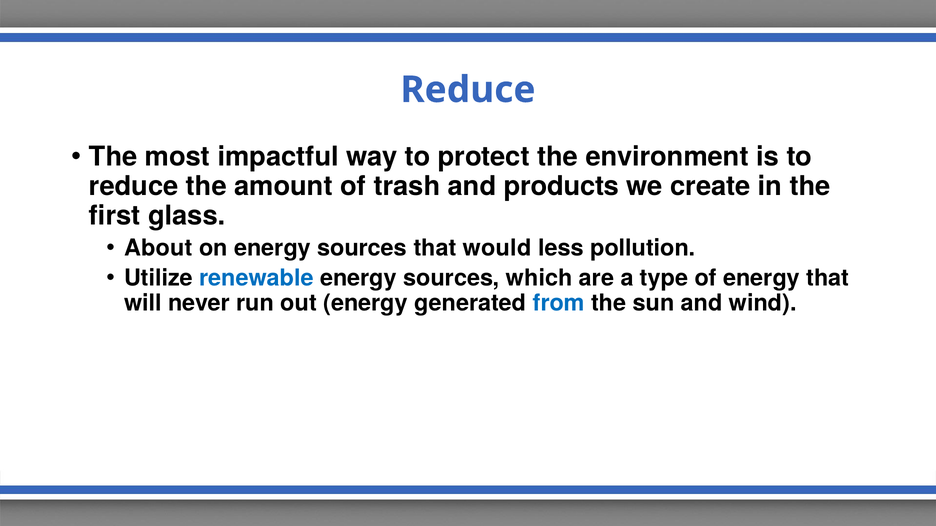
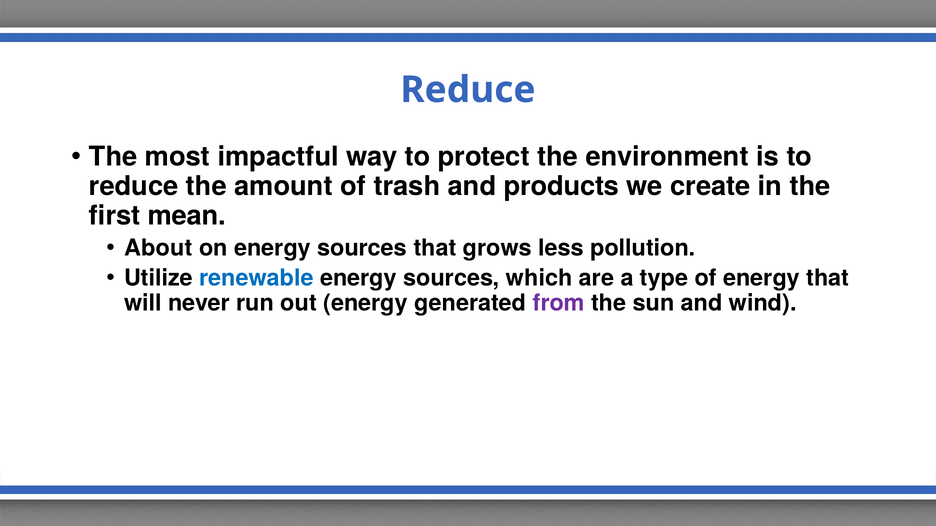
glass: glass -> mean
would: would -> grows
from colour: blue -> purple
